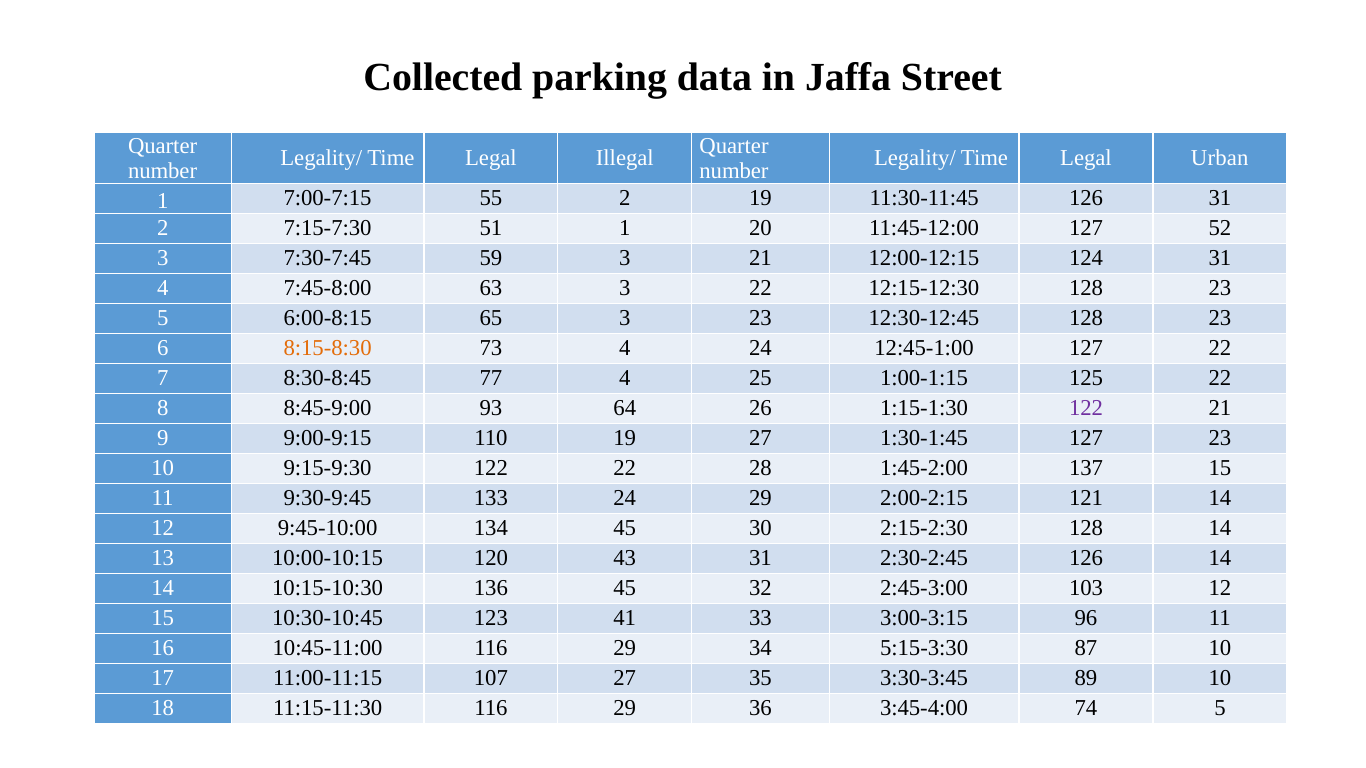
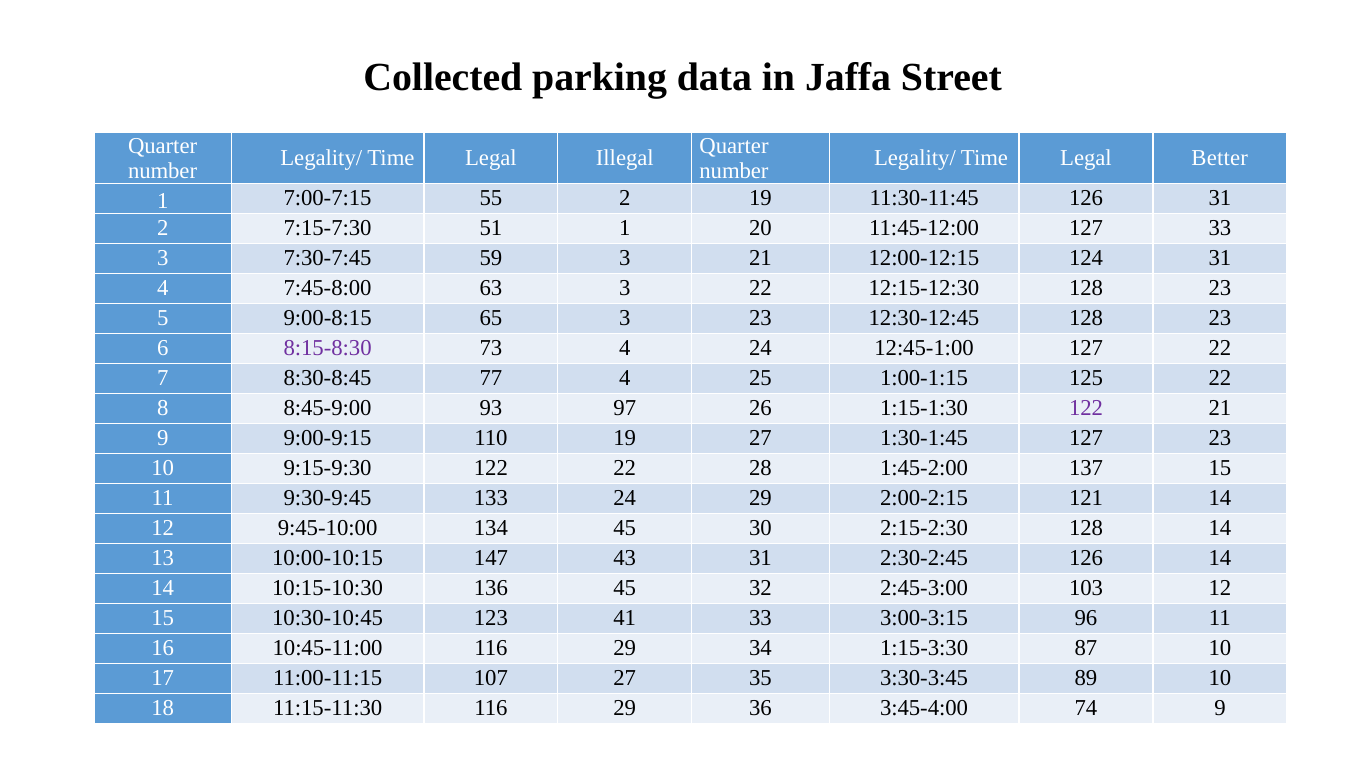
Urban: Urban -> Better
127 52: 52 -> 33
6:00-8:15: 6:00-8:15 -> 9:00-8:15
8:15-8:30 colour: orange -> purple
64: 64 -> 97
120: 120 -> 147
5:15-3:30: 5:15-3:30 -> 1:15-3:30
74 5: 5 -> 9
